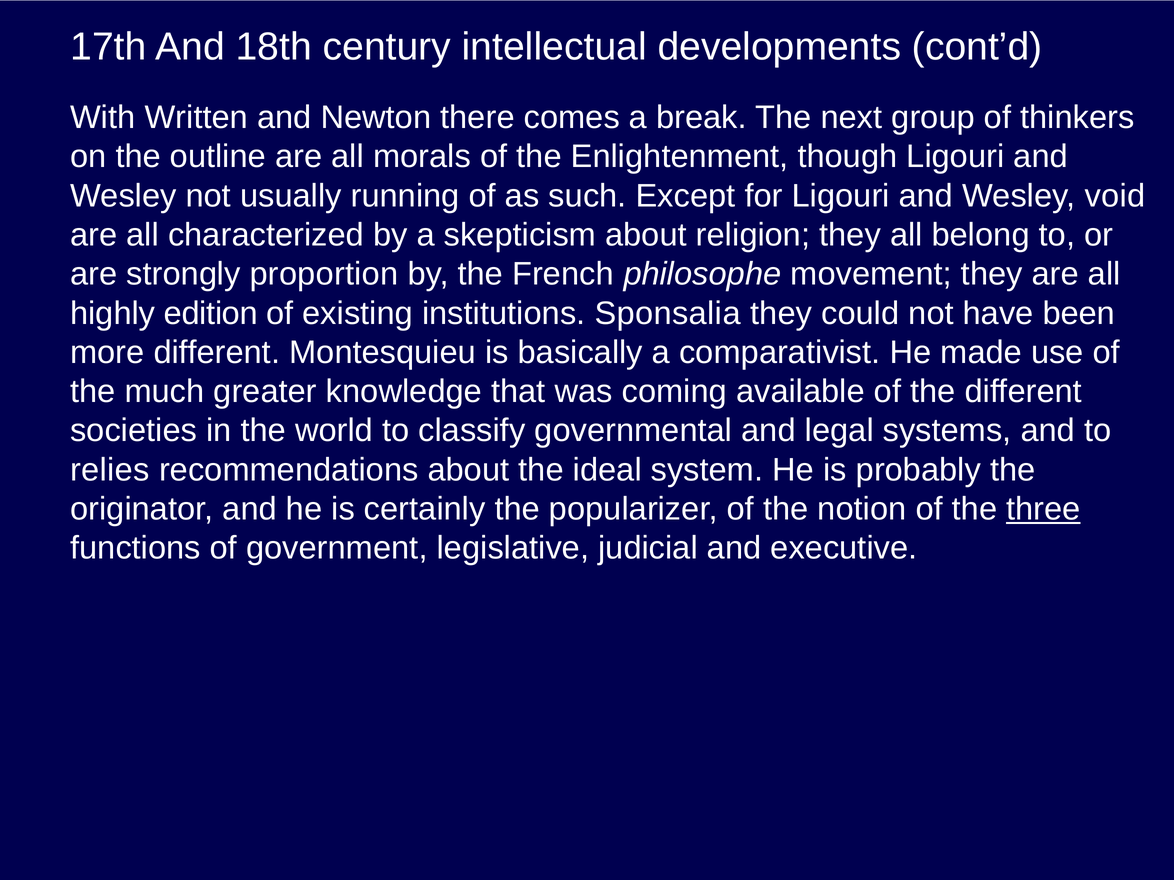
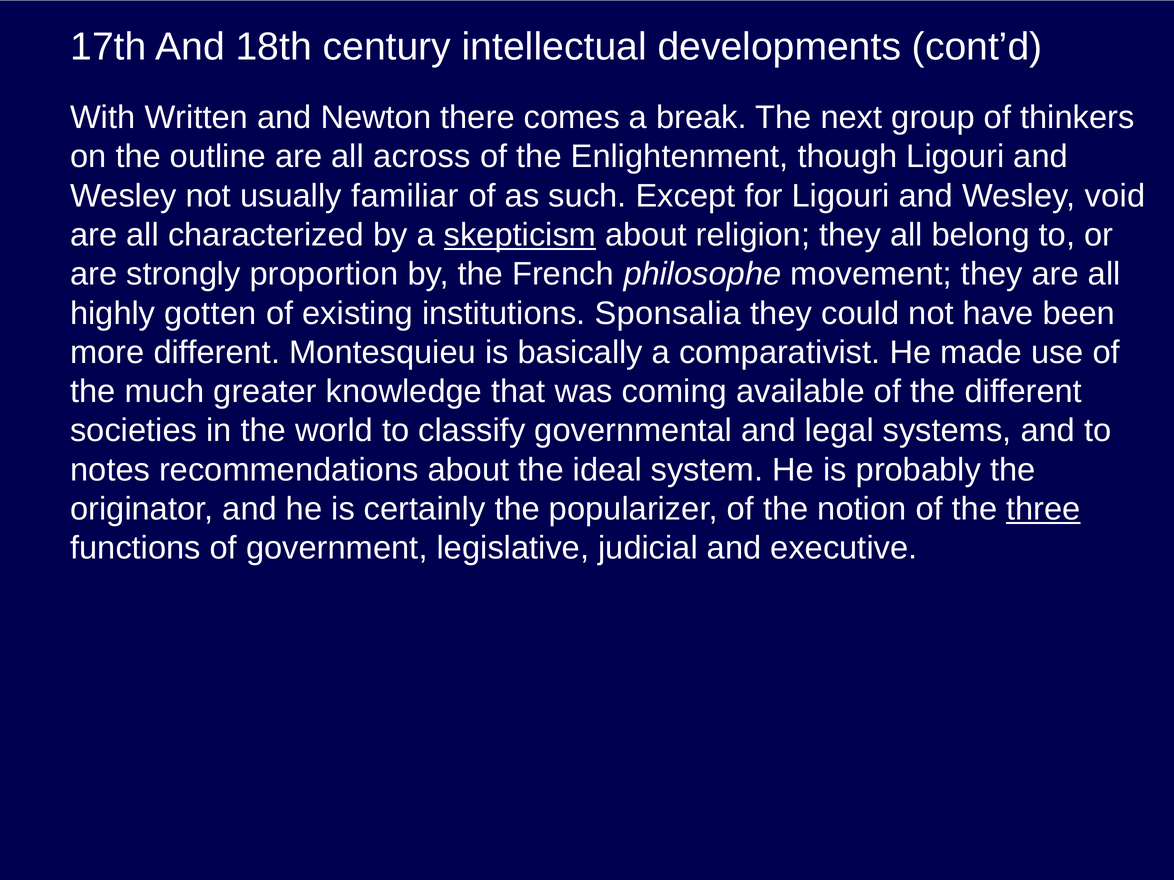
morals: morals -> across
running: running -> familiar
skepticism underline: none -> present
edition: edition -> gotten
relies: relies -> notes
